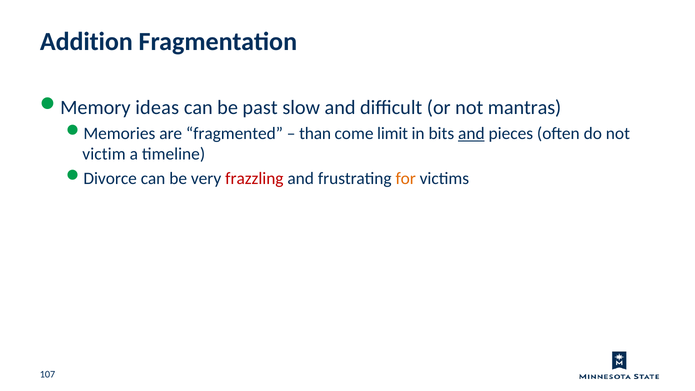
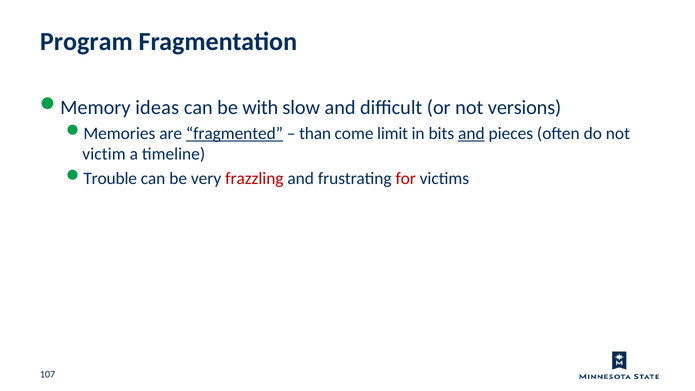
Addition: Addition -> Program
past: past -> with
mantras: mantras -> versions
fragmented underline: none -> present
Divorce: Divorce -> Trouble
for colour: orange -> red
